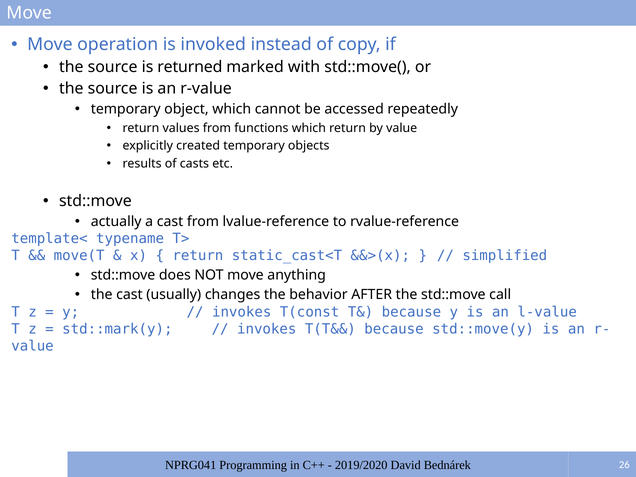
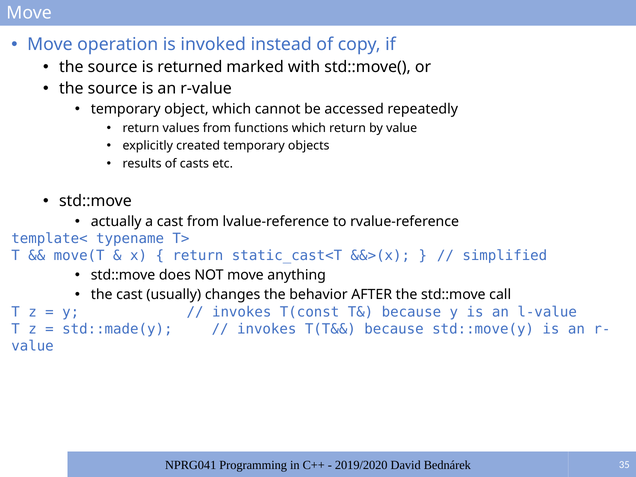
std::mark(y: std::mark(y -> std::made(y
26: 26 -> 35
